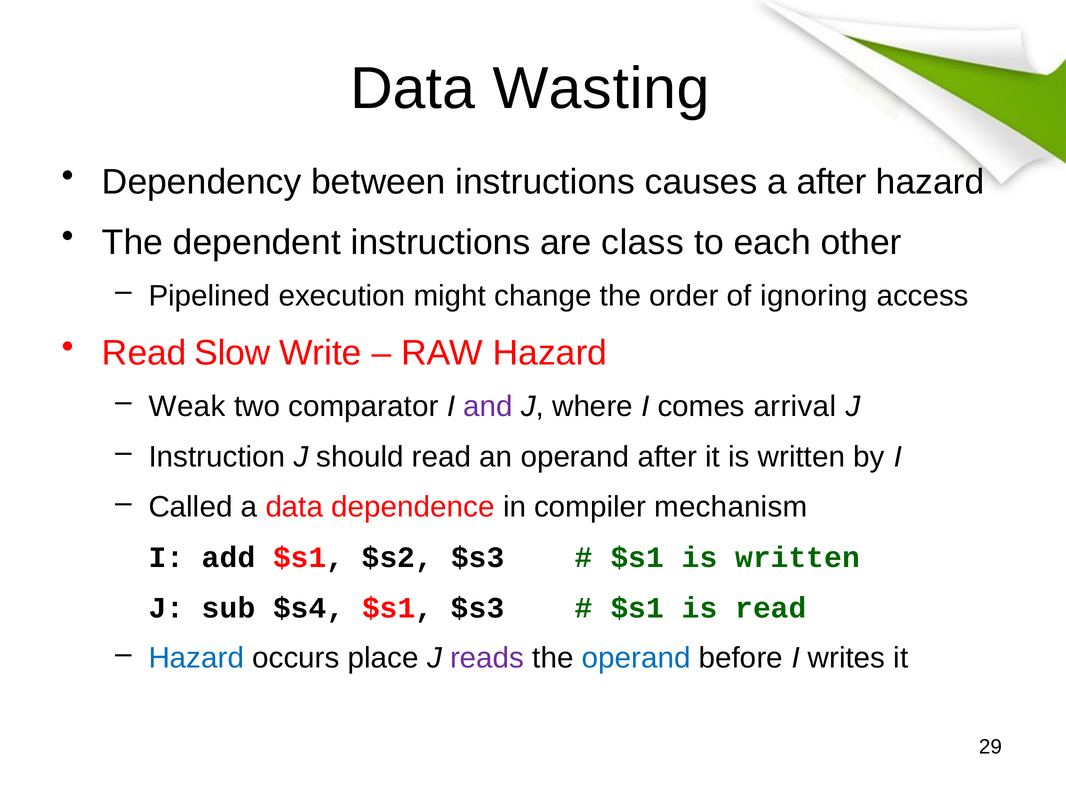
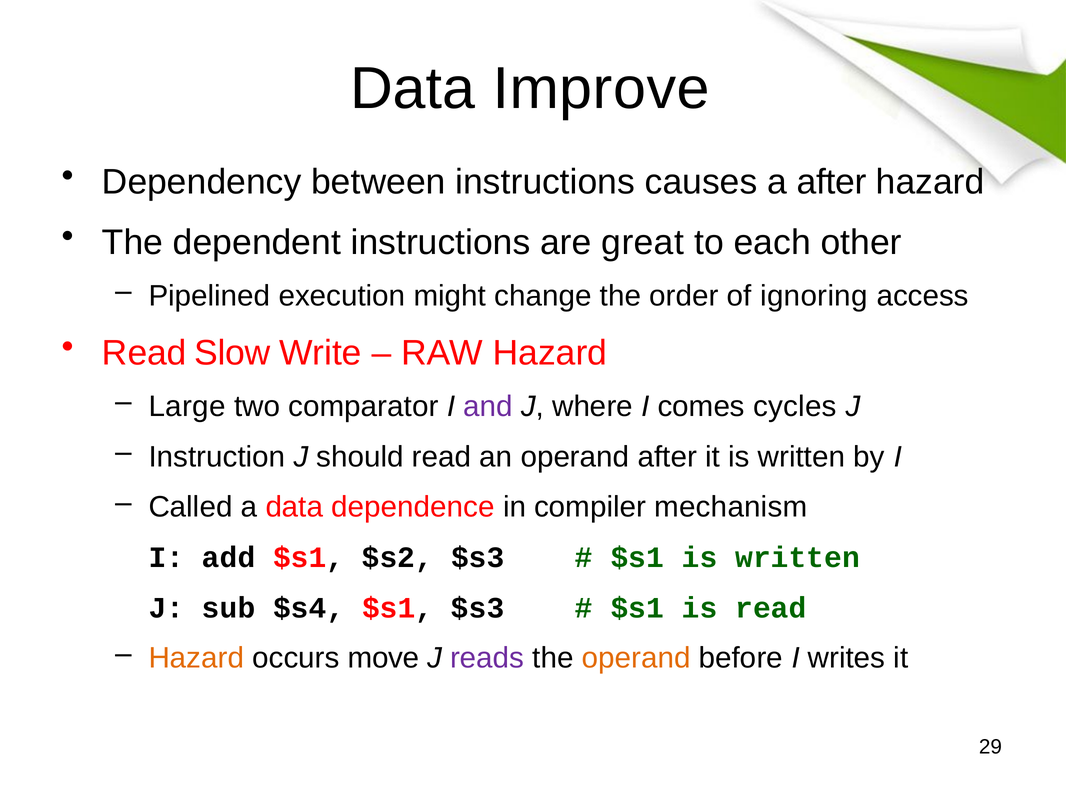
Wasting: Wasting -> Improve
class: class -> great
Weak: Weak -> Large
arrival: arrival -> cycles
Hazard at (196, 658) colour: blue -> orange
place: place -> move
operand at (636, 658) colour: blue -> orange
